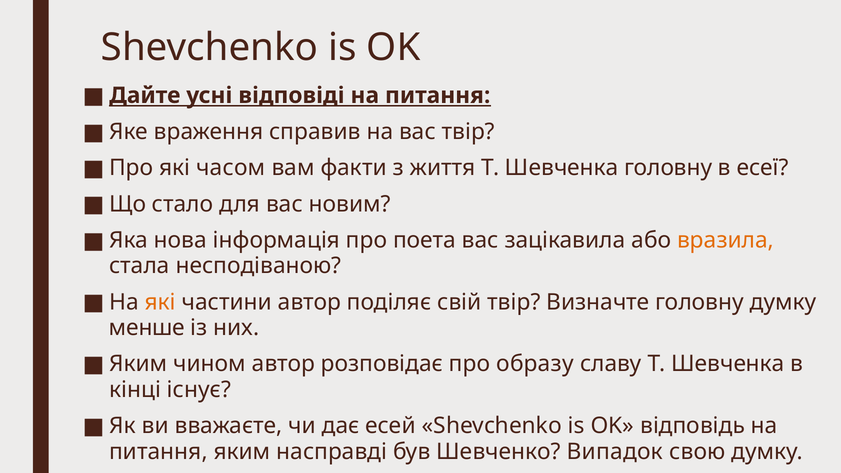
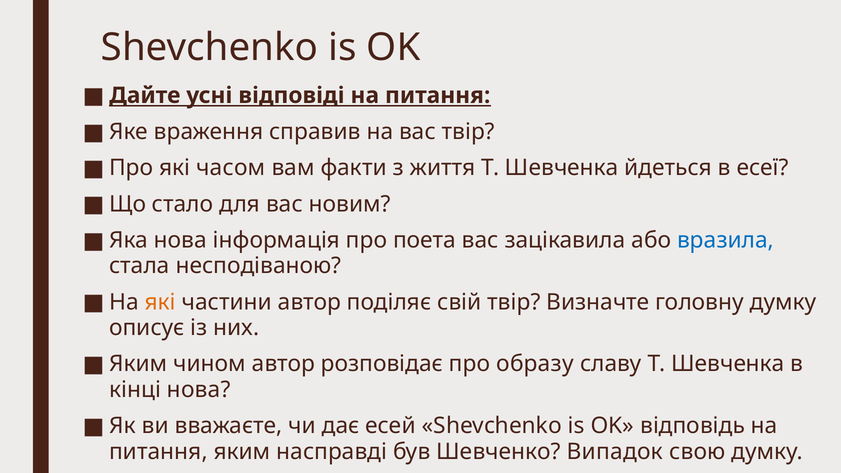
Шевченка головну: головну -> йдеться
вразила colour: orange -> blue
менше: менше -> описує
кінці існує: існує -> нова
